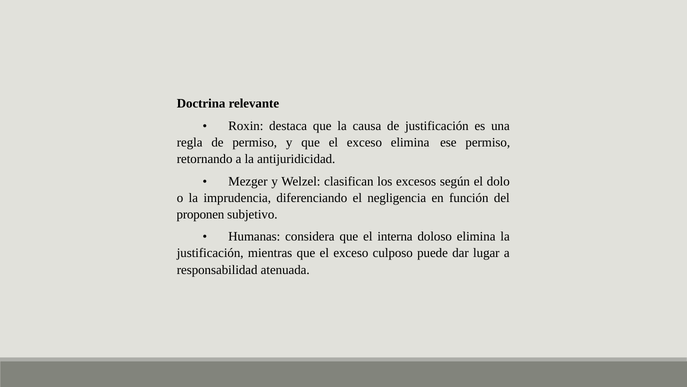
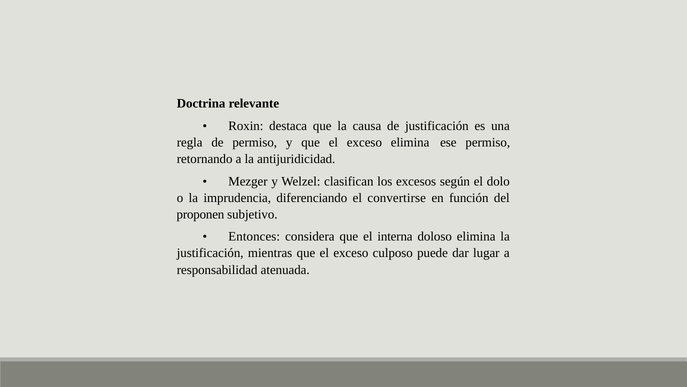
negligencia: negligencia -> convertirse
Humanas: Humanas -> Entonces
